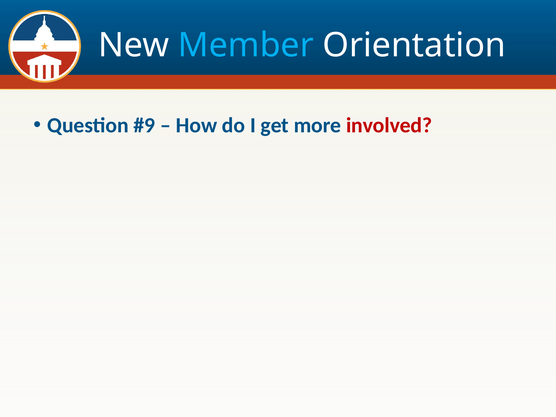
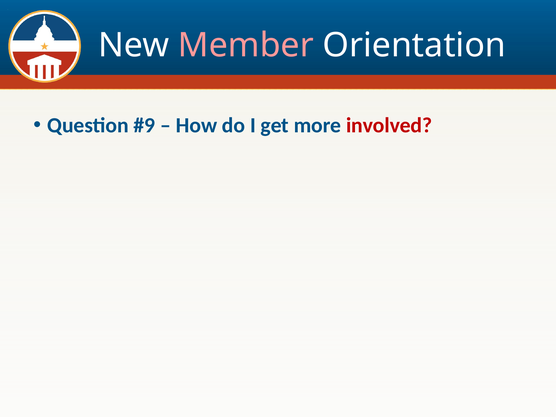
Member colour: light blue -> pink
